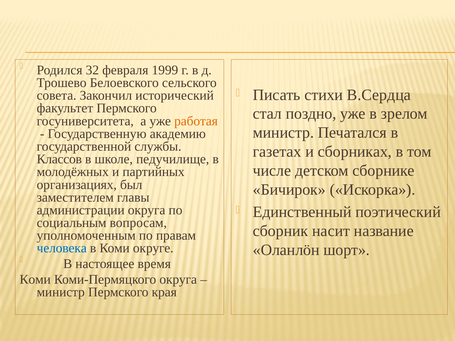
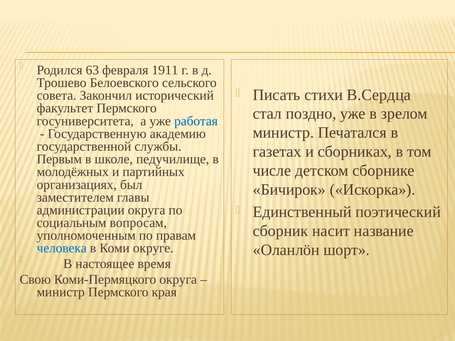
32: 32 -> 63
1999: 1999 -> 1911
работая colour: orange -> blue
Классов: Классов -> Первым
Коми at (35, 280): Коми -> Свою
